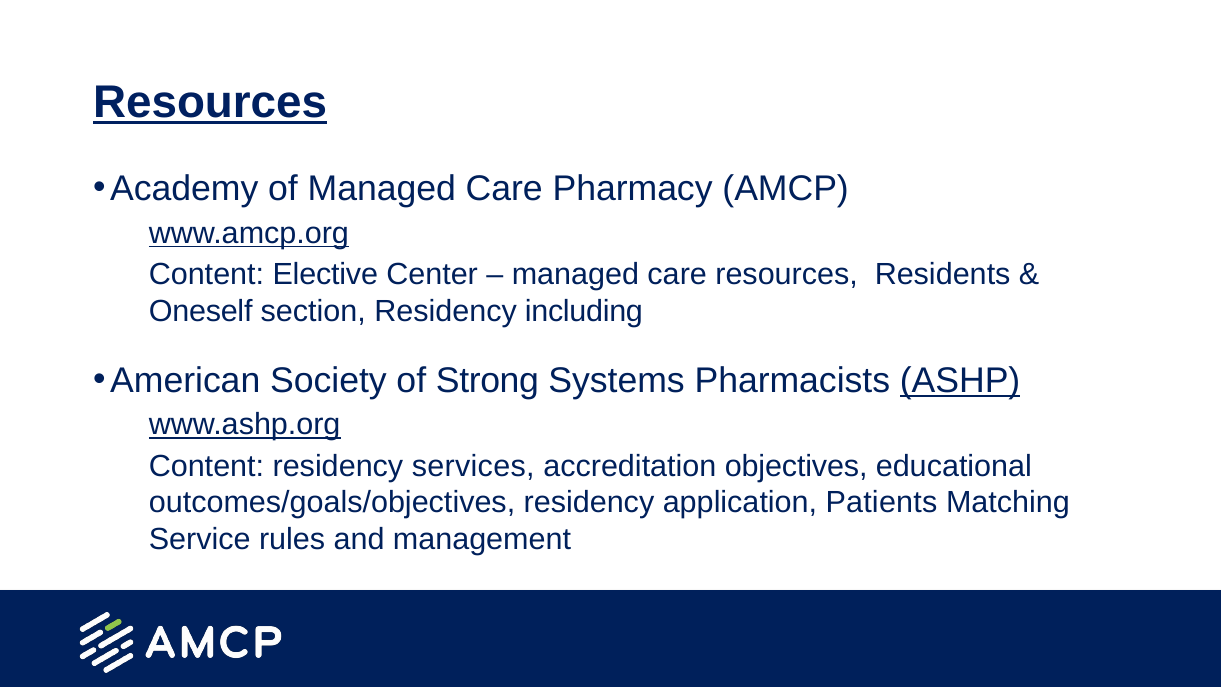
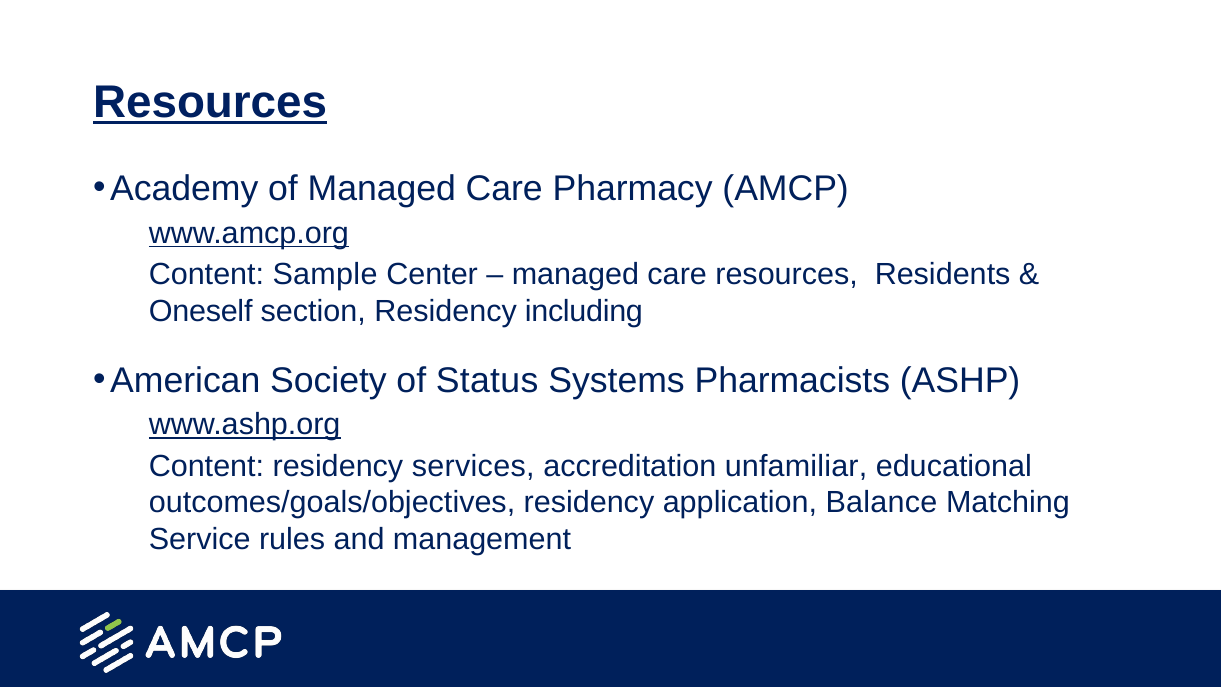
Elective: Elective -> Sample
Strong: Strong -> Status
ASHP underline: present -> none
objectives: objectives -> unfamiliar
Patients: Patients -> Balance
